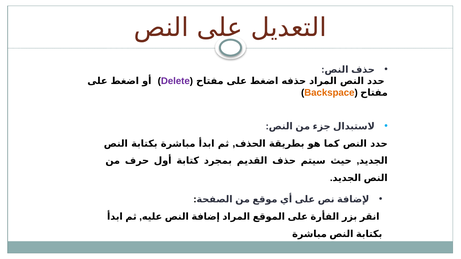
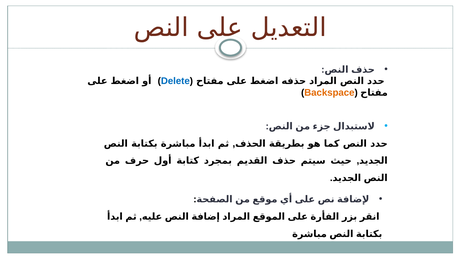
Delete colour: purple -> blue
